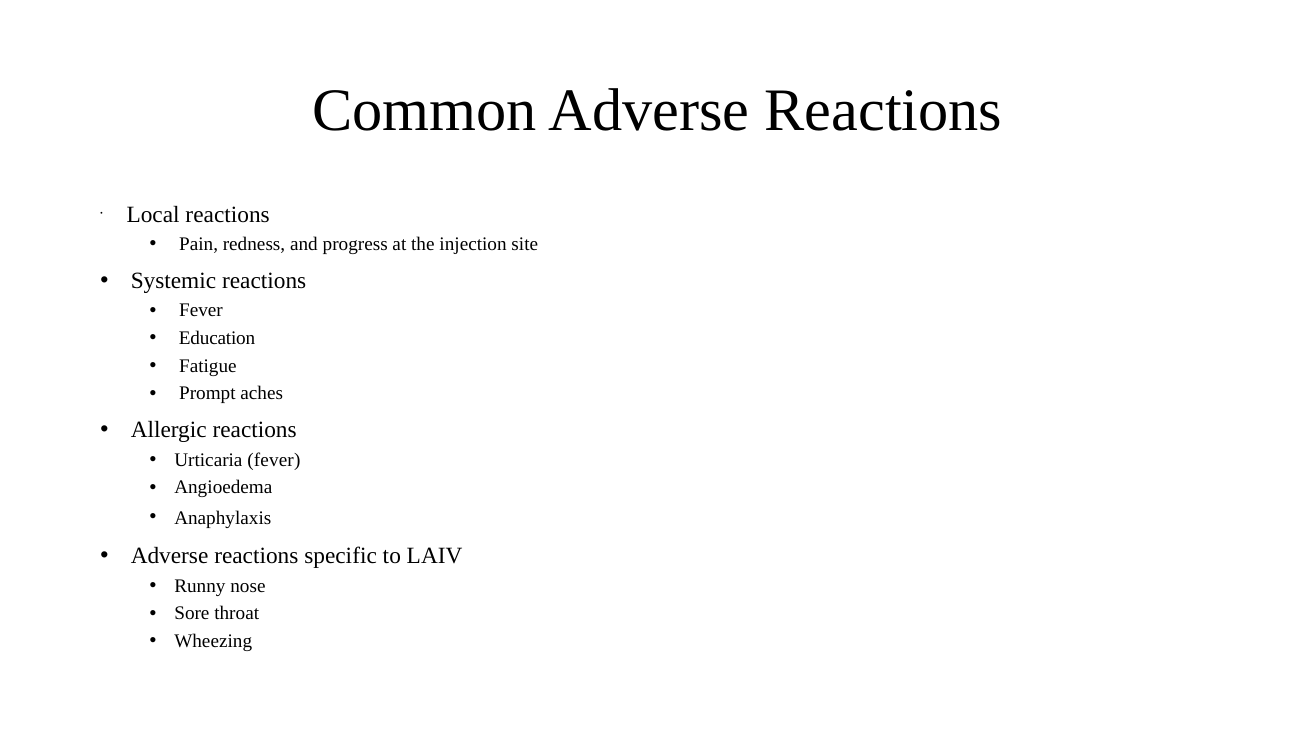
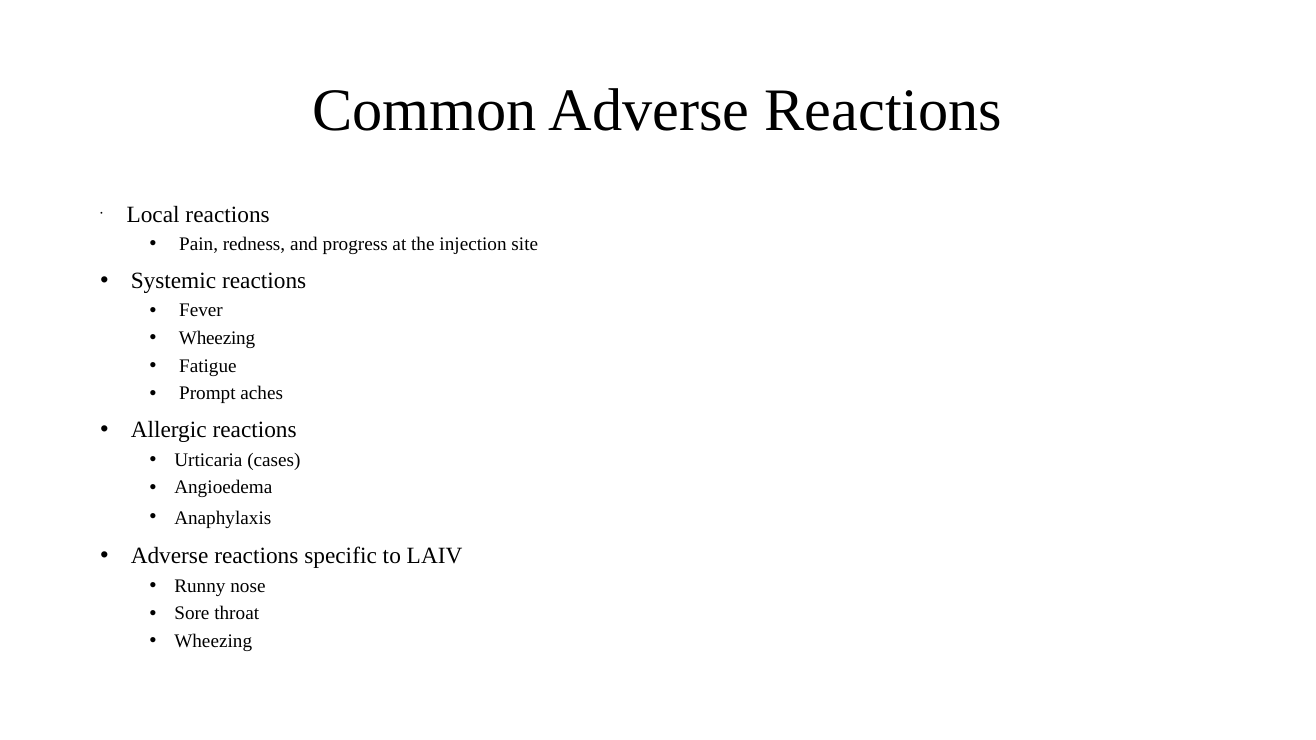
Education at (217, 338): Education -> Wheezing
Urticaria fever: fever -> cases
